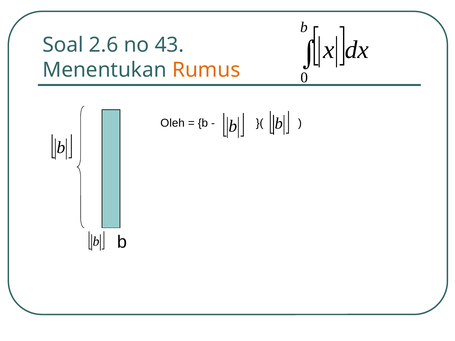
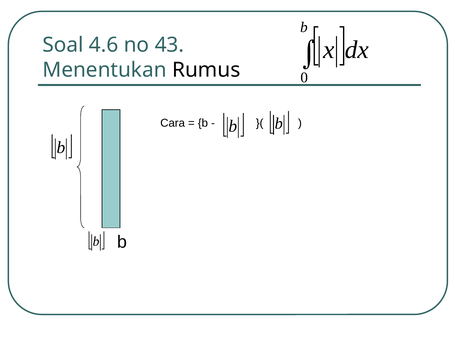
2.6: 2.6 -> 4.6
Rumus colour: orange -> black
Oleh: Oleh -> Cara
